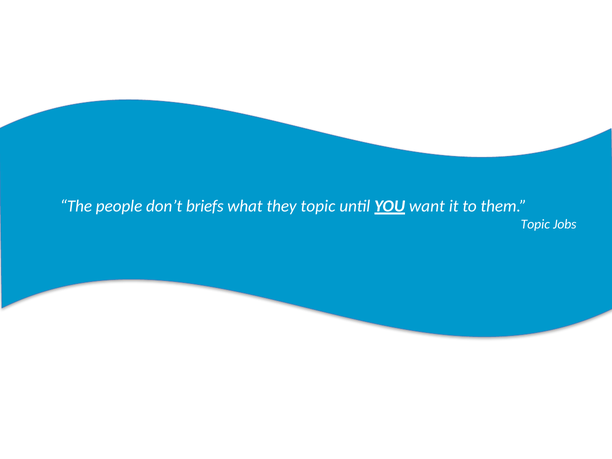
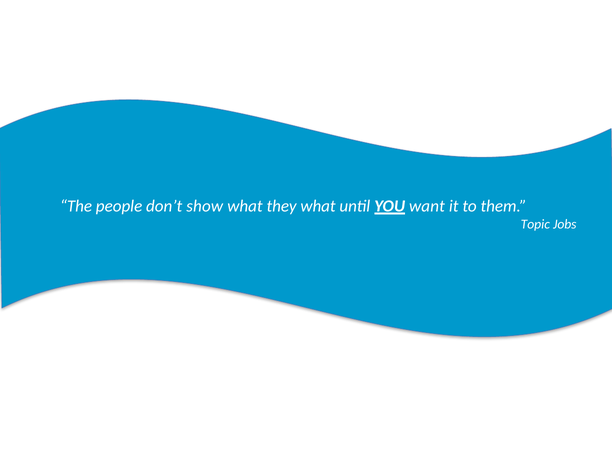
briefs: briefs -> show
they topic: topic -> what
